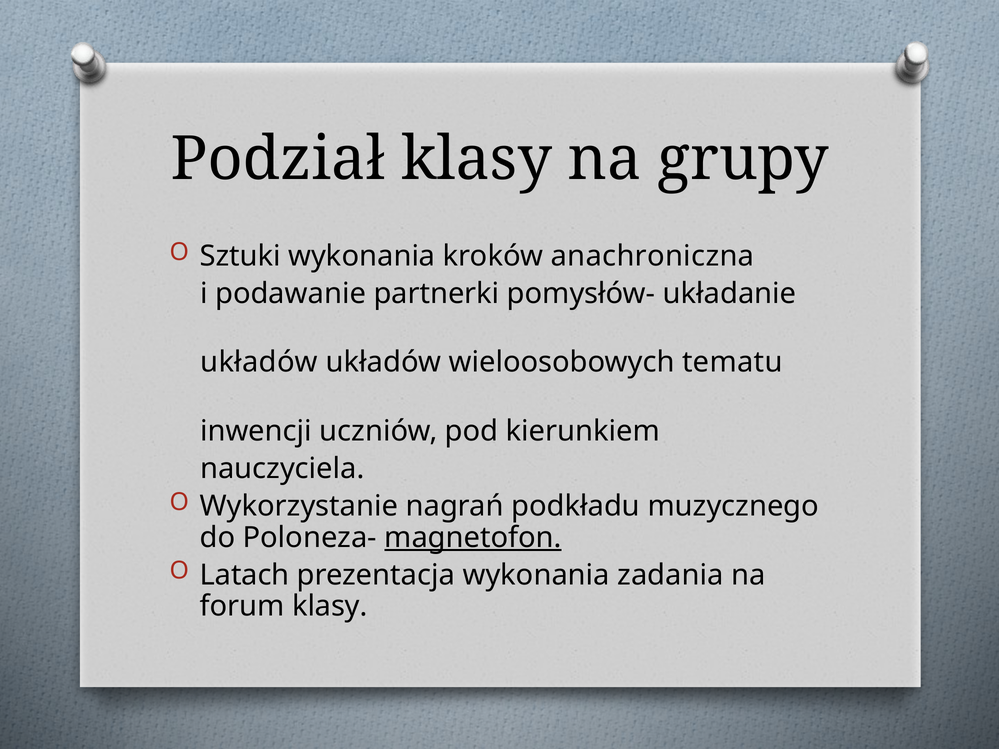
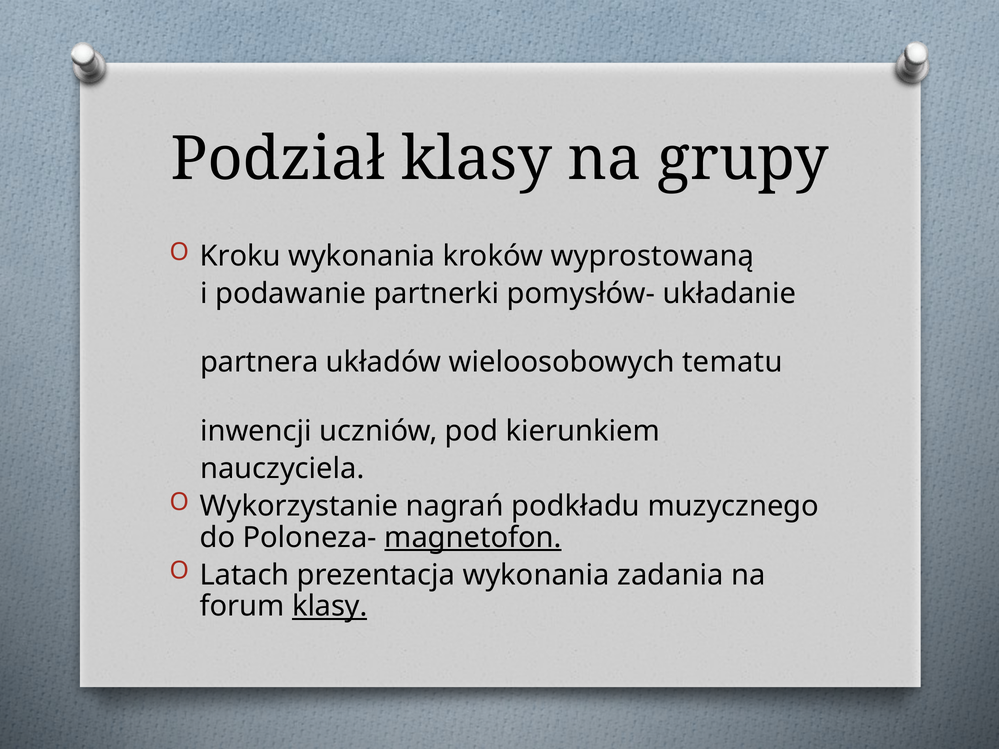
Sztuki: Sztuki -> Kroku
anachroniczna: anachroniczna -> wyprostowaną
układów at (259, 362): układów -> partnera
klasy at (330, 607) underline: none -> present
